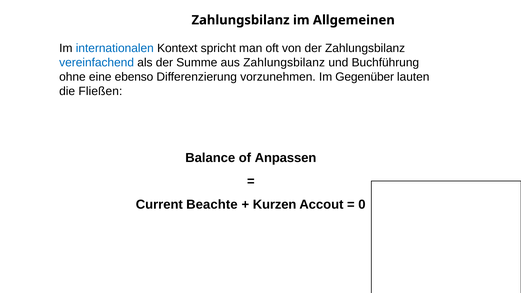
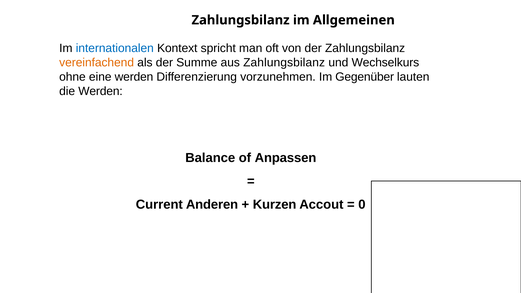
vereinfachend colour: blue -> orange
Buchführung: Buchführung -> Wechselkurs
eine ebenso: ebenso -> werden
die Fließen: Fließen -> Werden
Beachte: Beachte -> Anderen
